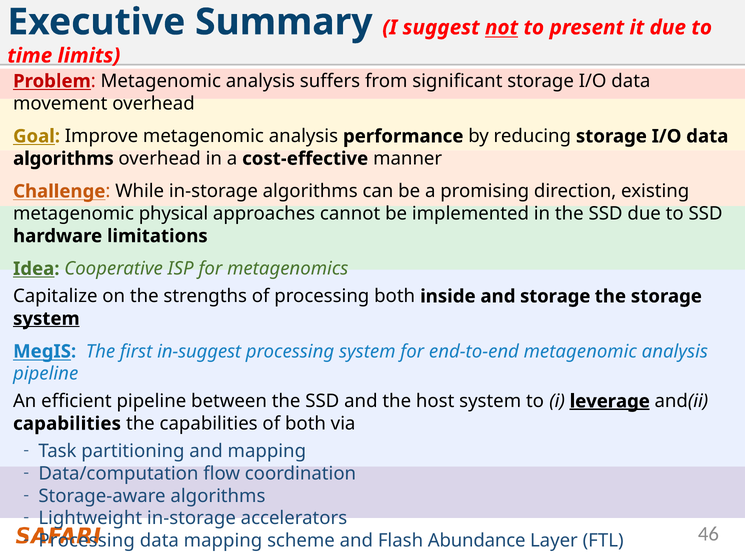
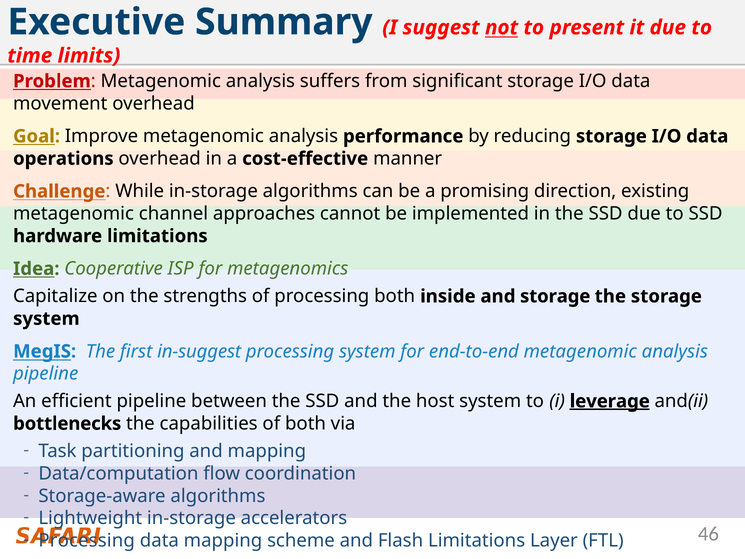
algorithms at (63, 159): algorithms -> operations
physical: physical -> channel
system at (46, 319) underline: present -> none
capabilities at (67, 423): capabilities -> bottlenecks
Flash Abundance: Abundance -> Limitations
